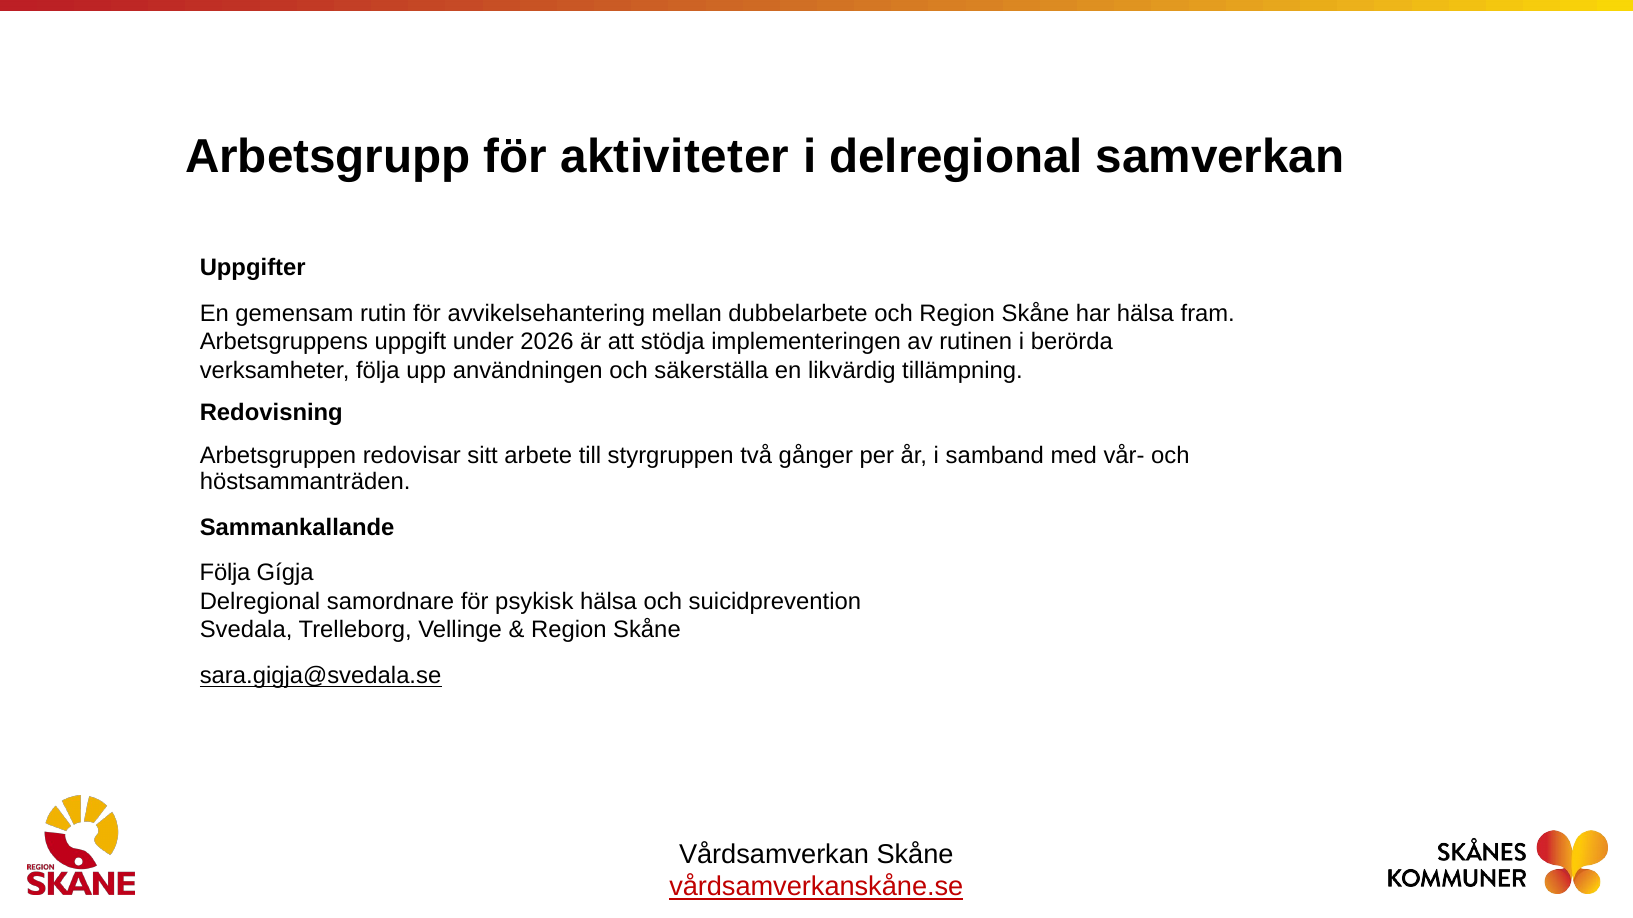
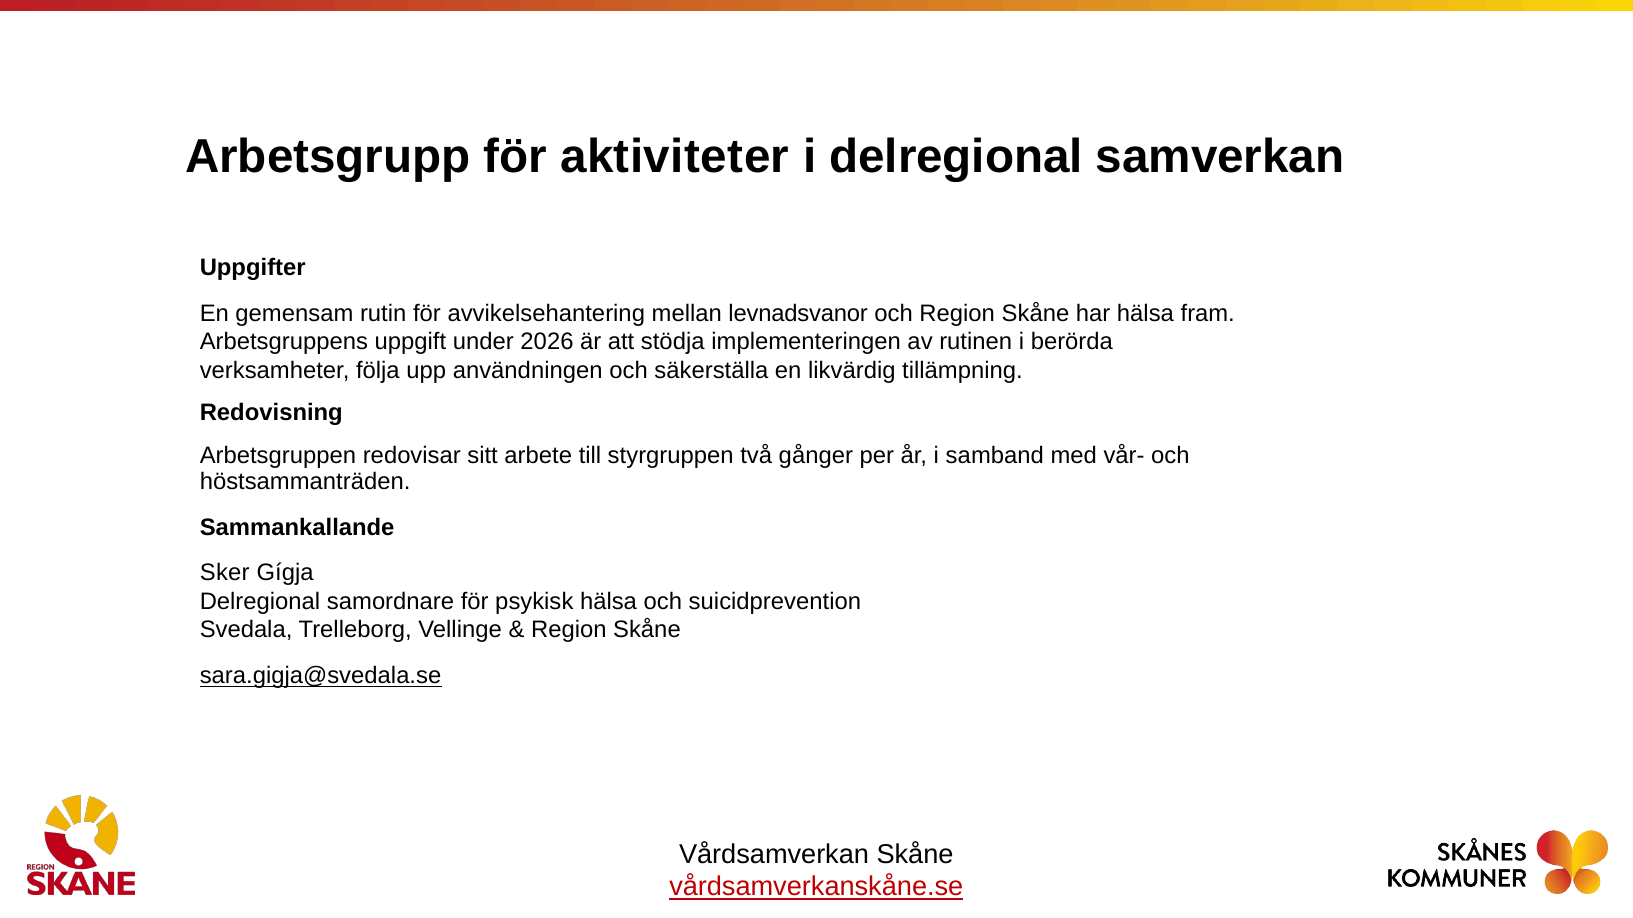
dubbelarbete: dubbelarbete -> levnadsvanor
Följa at (225, 573): Följa -> Sker
